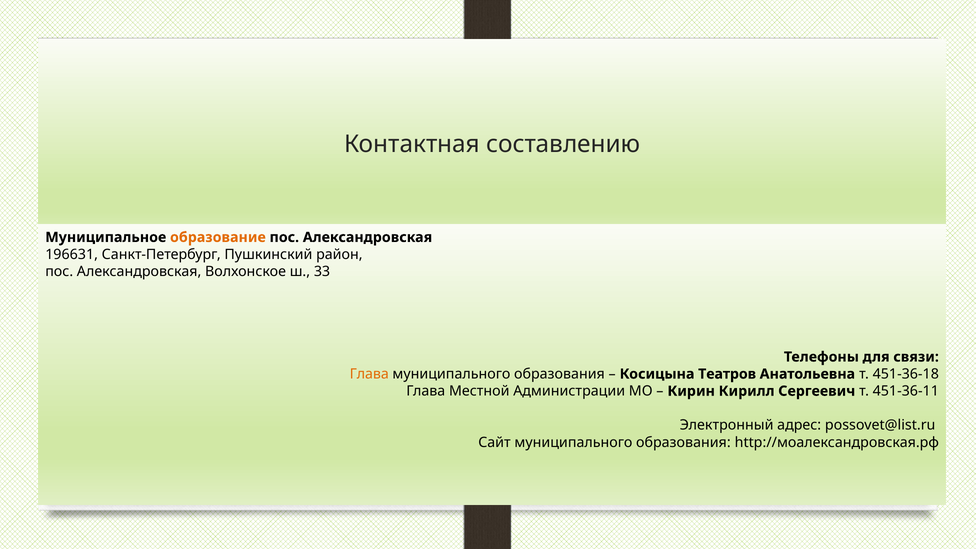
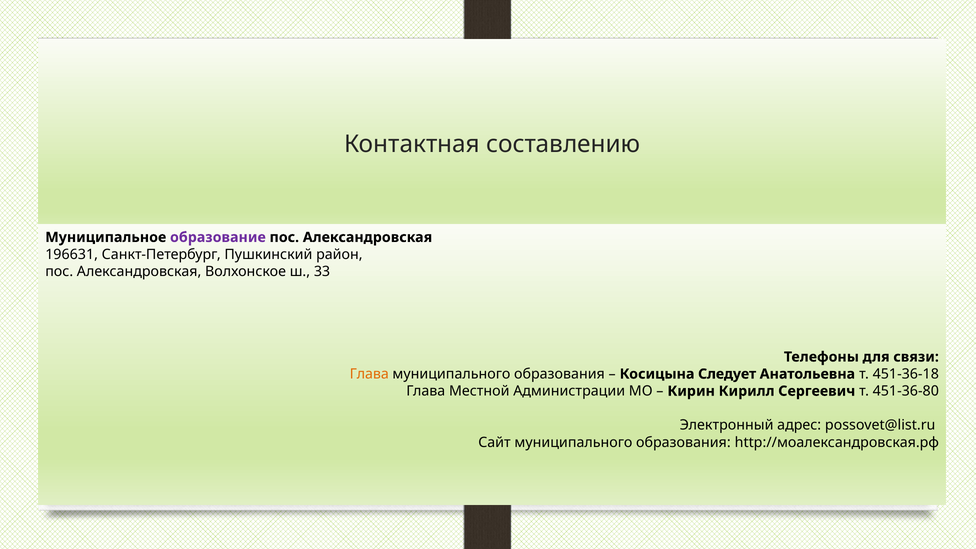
образование colour: orange -> purple
Театров: Театров -> Следует
451-36-11: 451-36-11 -> 451-36-80
